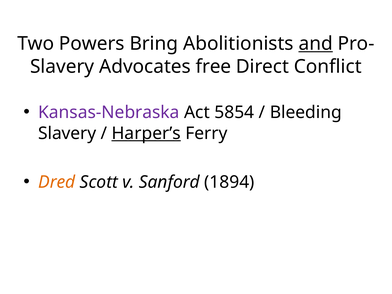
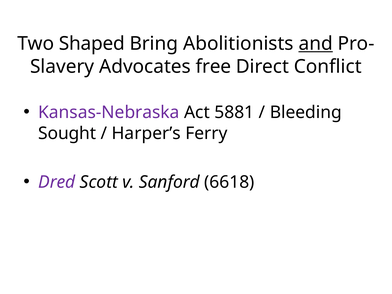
Powers: Powers -> Shaped
5854: 5854 -> 5881
Slavery at (67, 133): Slavery -> Sought
Harper’s underline: present -> none
Dred colour: orange -> purple
1894: 1894 -> 6618
